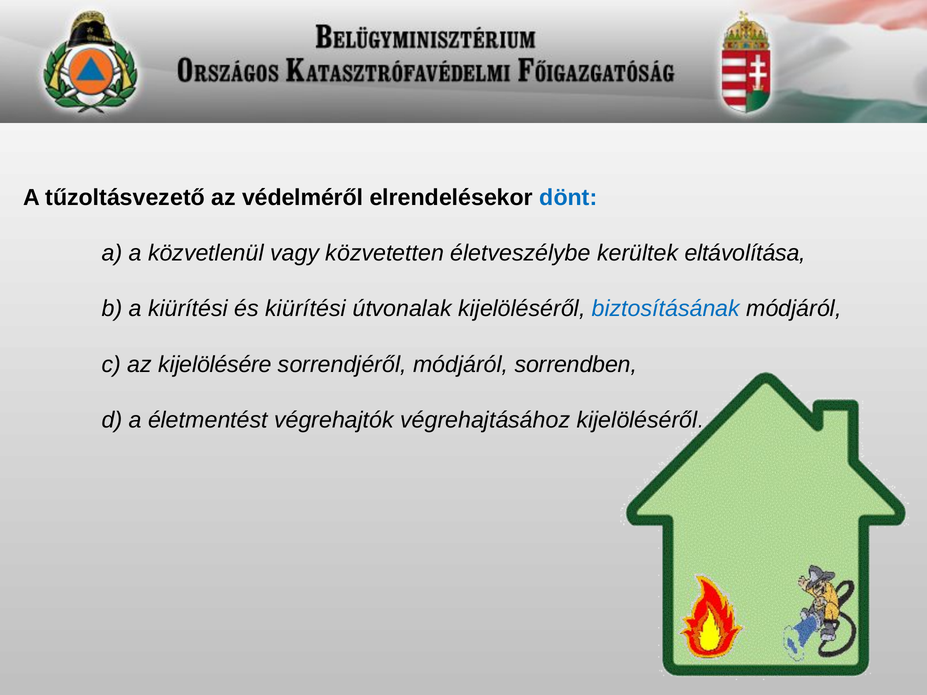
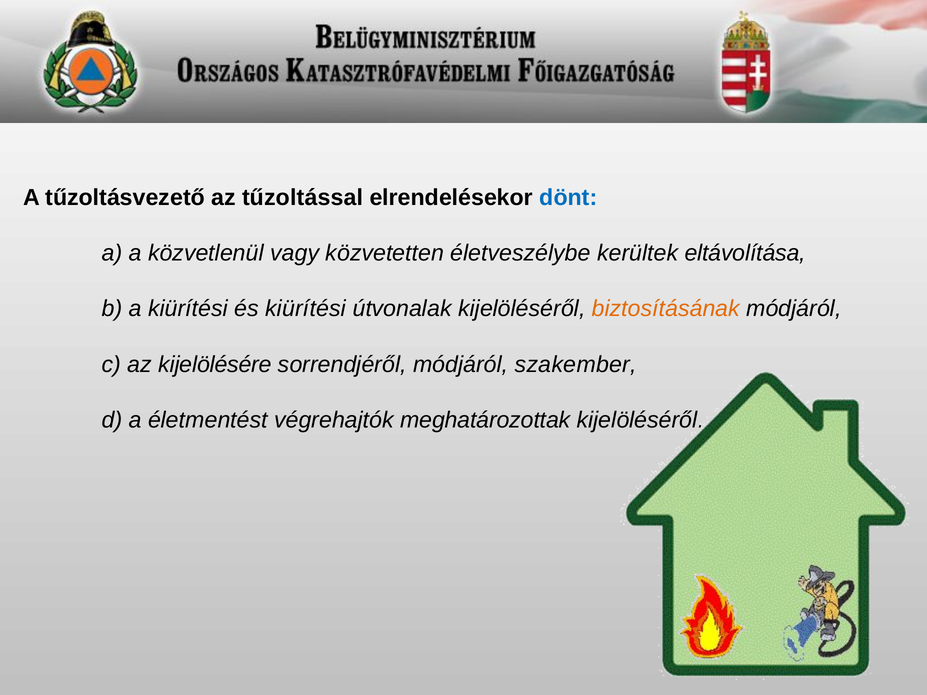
védelméről: védelméről -> tűzoltással
biztosításának colour: blue -> orange
sorrendben: sorrendben -> szakember
végrehajtásához: végrehajtásához -> meghatározottak
